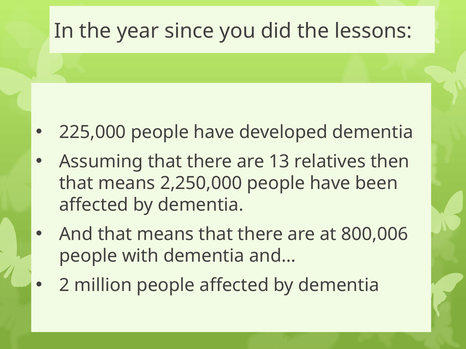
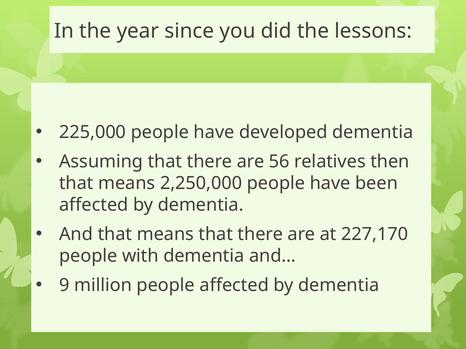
13: 13 -> 56
800,006: 800,006 -> 227,170
2: 2 -> 9
